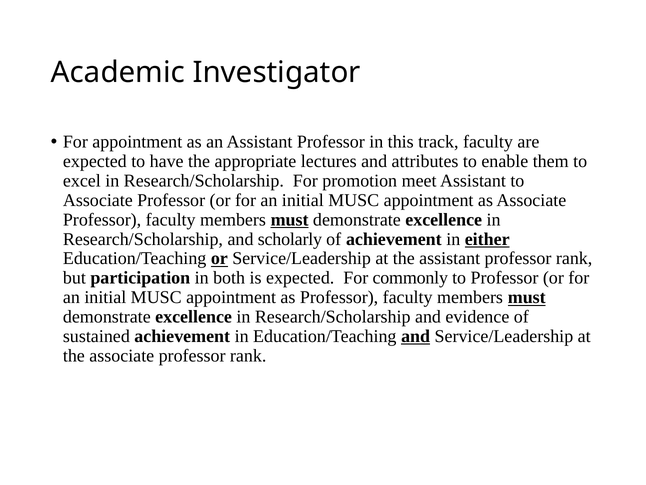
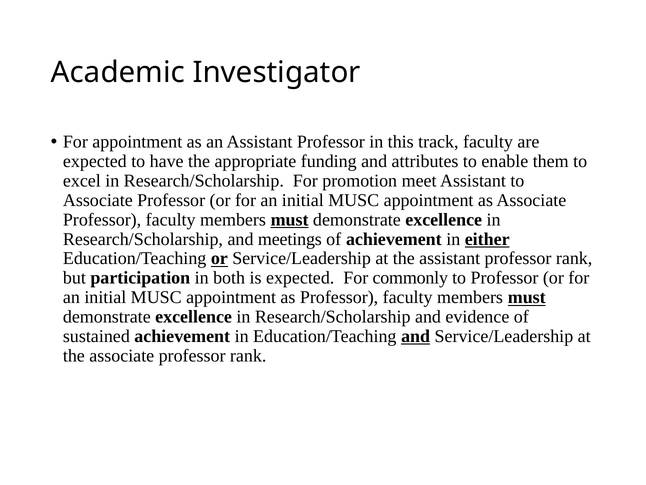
lectures: lectures -> funding
scholarly: scholarly -> meetings
